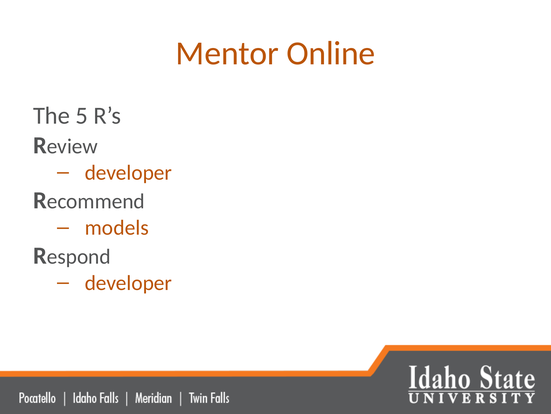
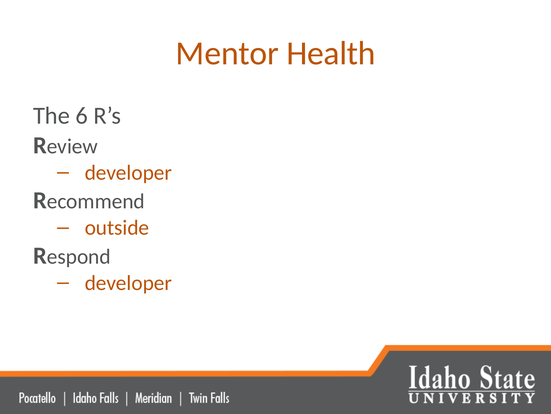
Online: Online -> Health
5: 5 -> 6
models: models -> outside
